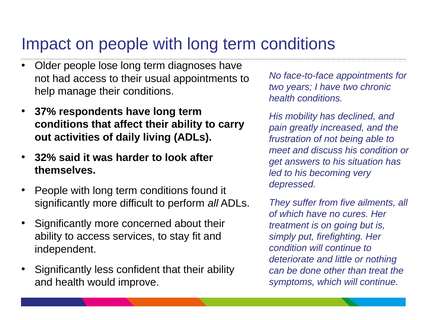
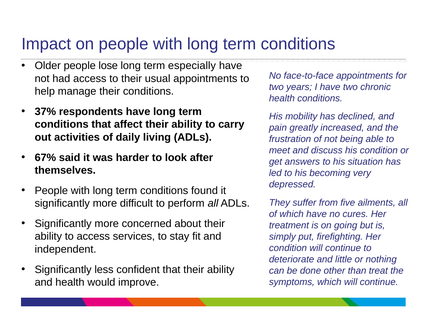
diagnoses: diagnoses -> especially
32%: 32% -> 67%
